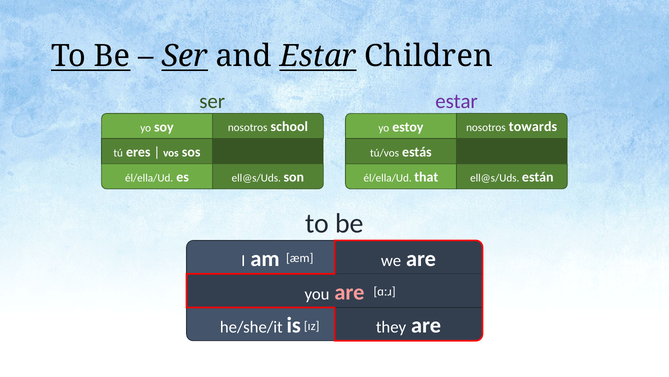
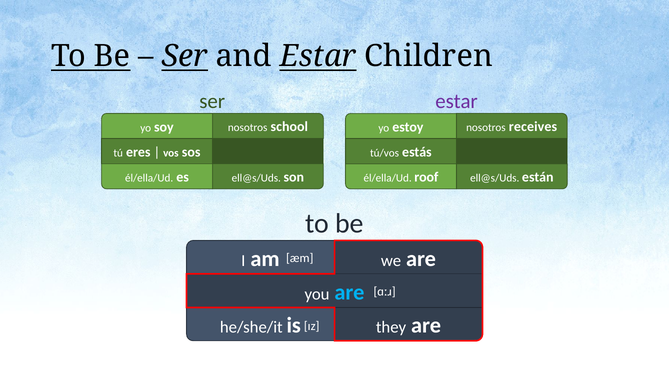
towards: towards -> receives
that: that -> roof
are at (349, 292) colour: pink -> light blue
